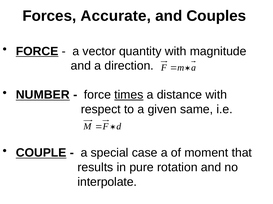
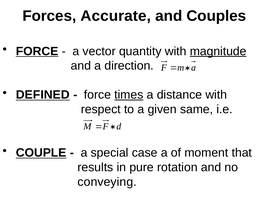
magnitude underline: none -> present
NUMBER: NUMBER -> DEFINED
interpolate: interpolate -> conveying
